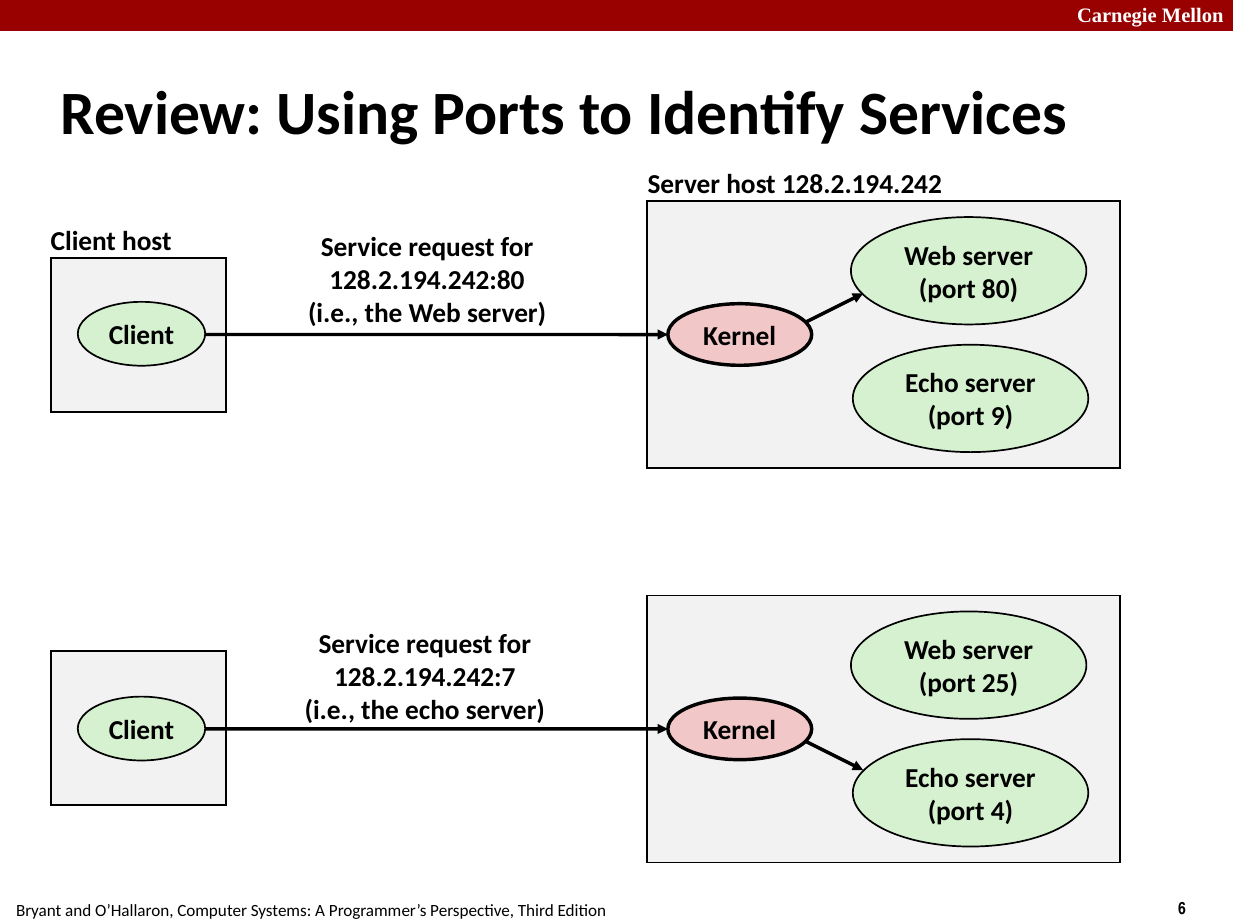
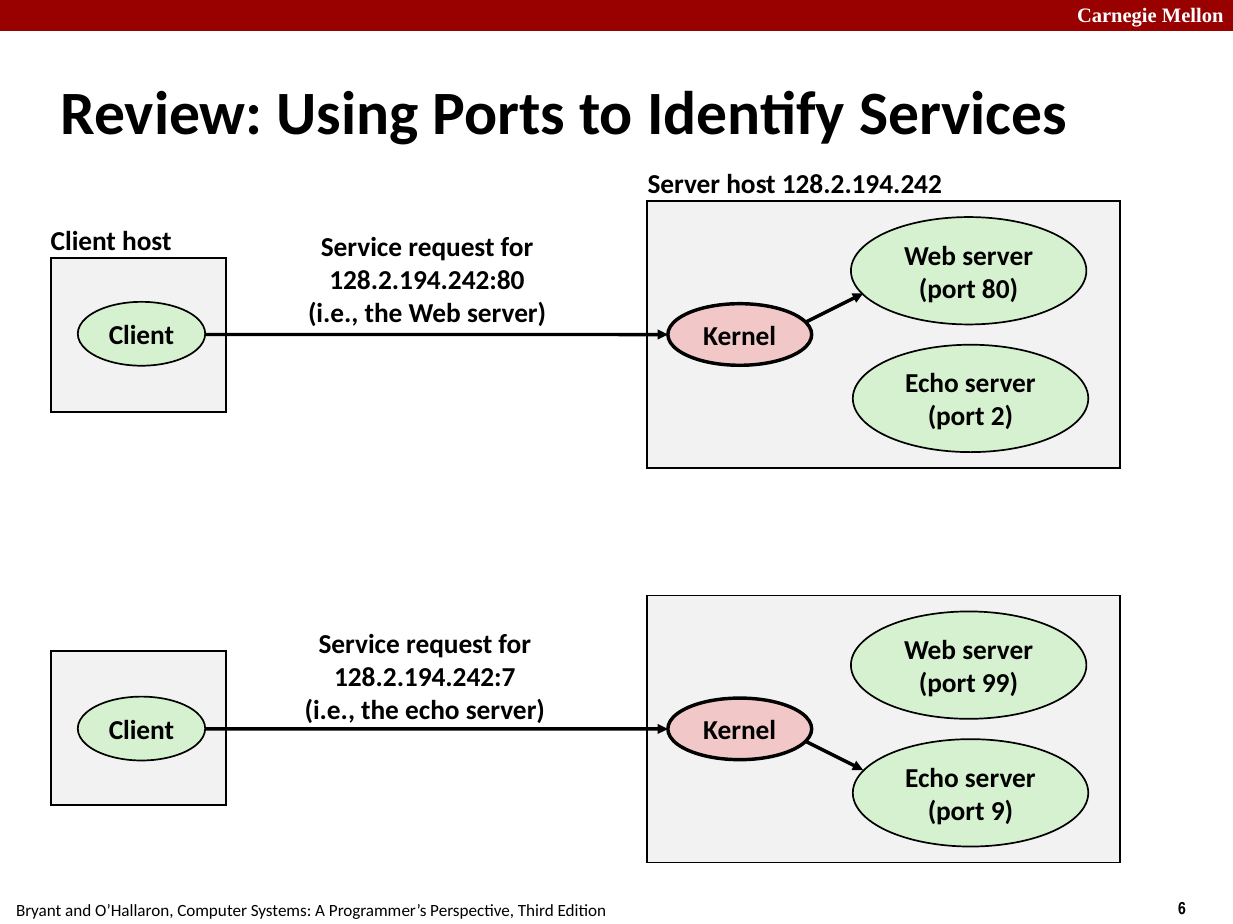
9: 9 -> 2
25: 25 -> 99
4: 4 -> 9
